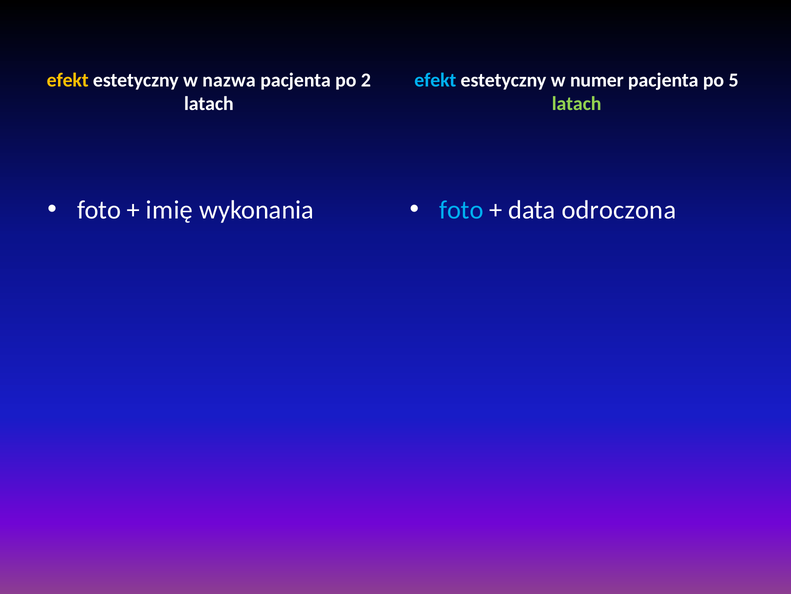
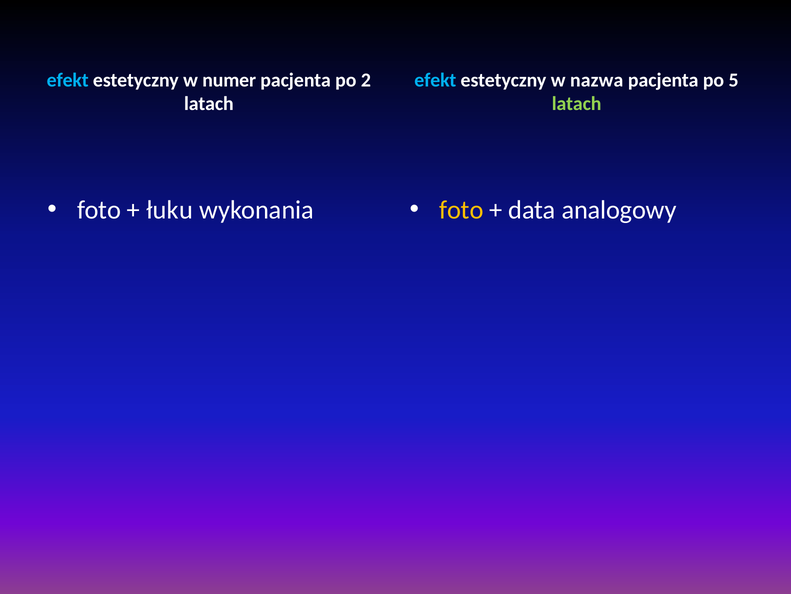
efekt at (68, 80) colour: yellow -> light blue
nazwa: nazwa -> numer
numer: numer -> nazwa
imię: imię -> łuku
foto at (461, 210) colour: light blue -> yellow
odroczona: odroczona -> analogowy
